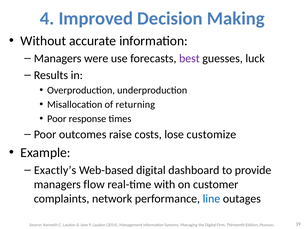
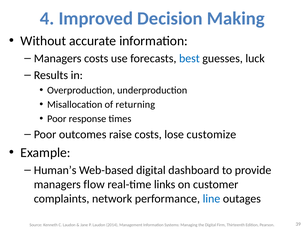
Managers were: were -> costs
best colour: purple -> blue
Exactly’s: Exactly’s -> Human’s
with: with -> links
